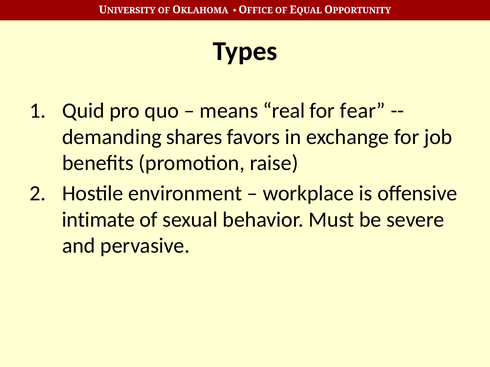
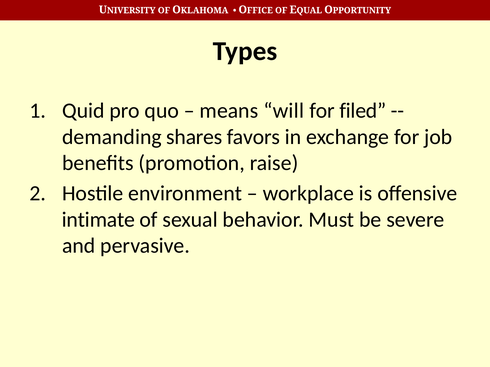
real: real -> will
fear: fear -> filed
